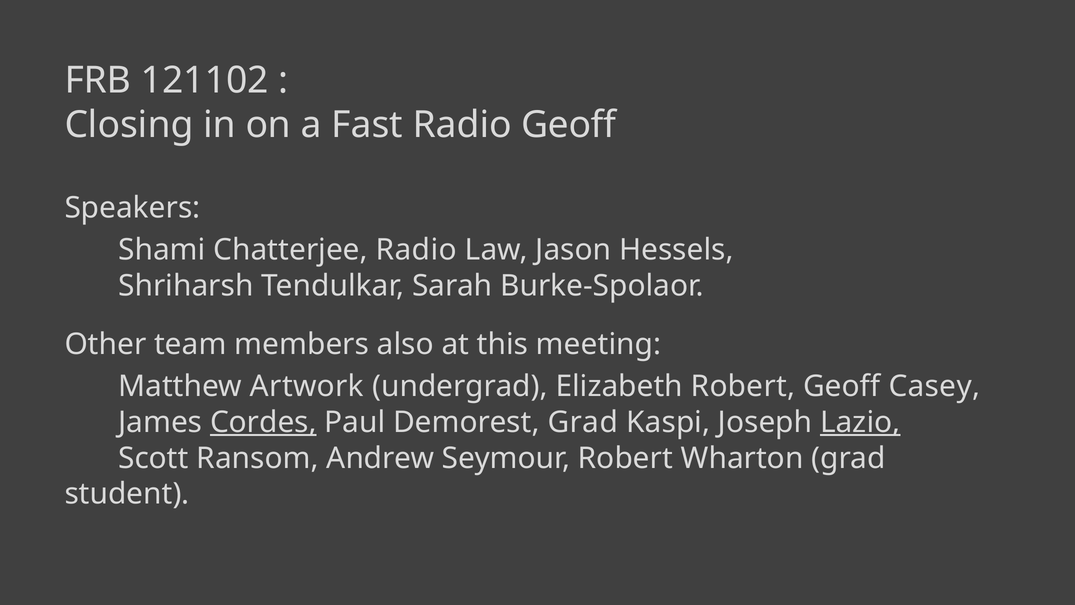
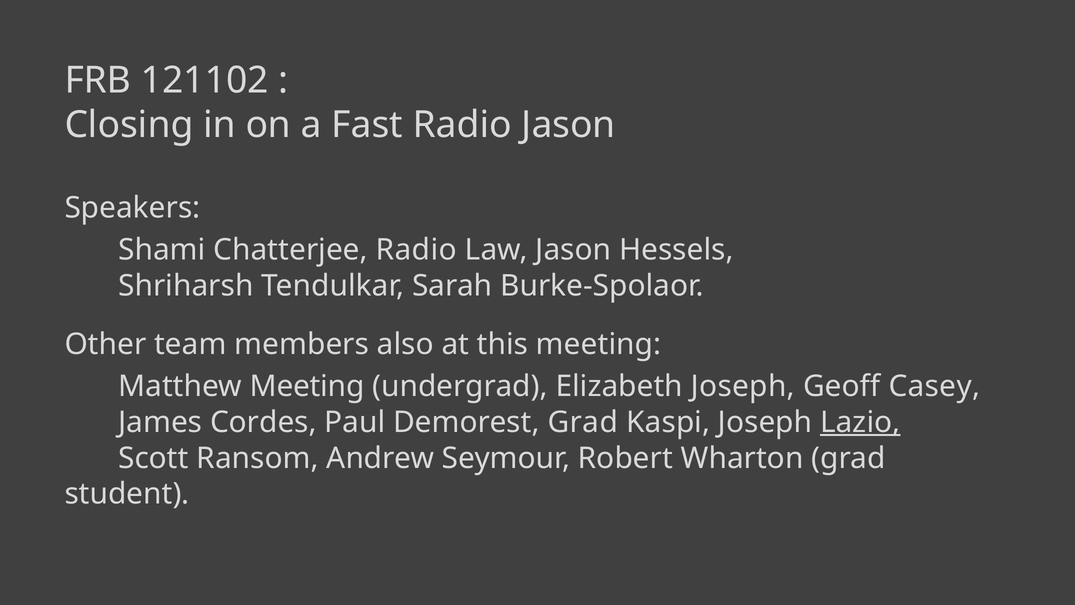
Radio Geoff: Geoff -> Jason
Matthew Artwork: Artwork -> Meeting
Elizabeth Robert: Robert -> Joseph
Cordes underline: present -> none
